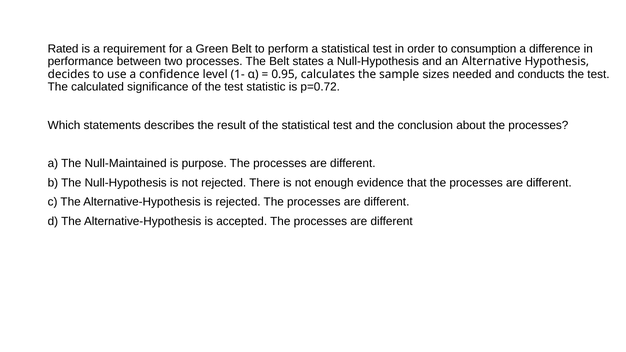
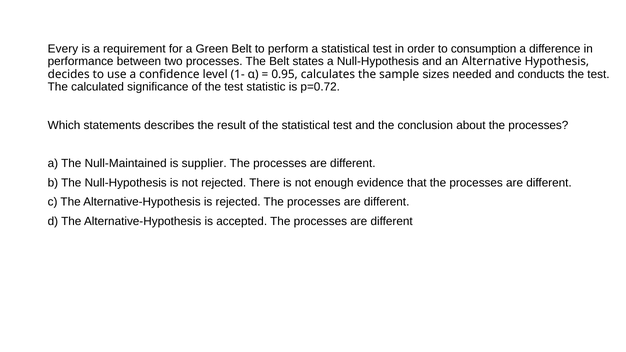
Rated: Rated -> Every
purpose: purpose -> supplier
